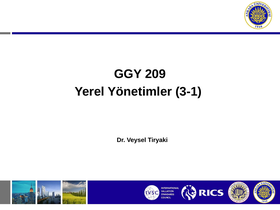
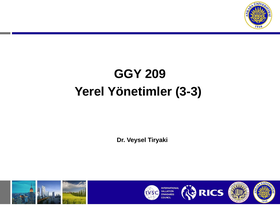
3-1: 3-1 -> 3-3
